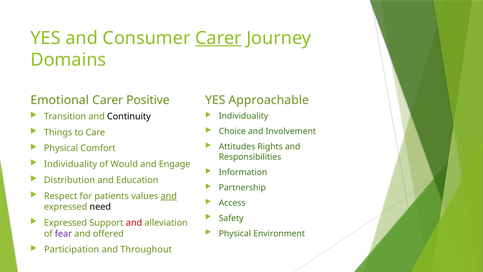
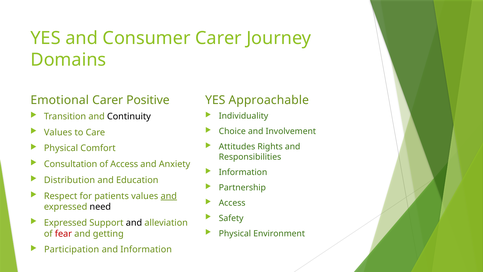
Carer at (219, 38) underline: present -> none
Things at (58, 132): Things -> Values
Individuality at (71, 164): Individuality -> Consultation
of Would: Would -> Access
Engage: Engage -> Anxiety
and at (134, 223) colour: red -> black
fear colour: purple -> red
offered: offered -> getting
and Throughout: Throughout -> Information
